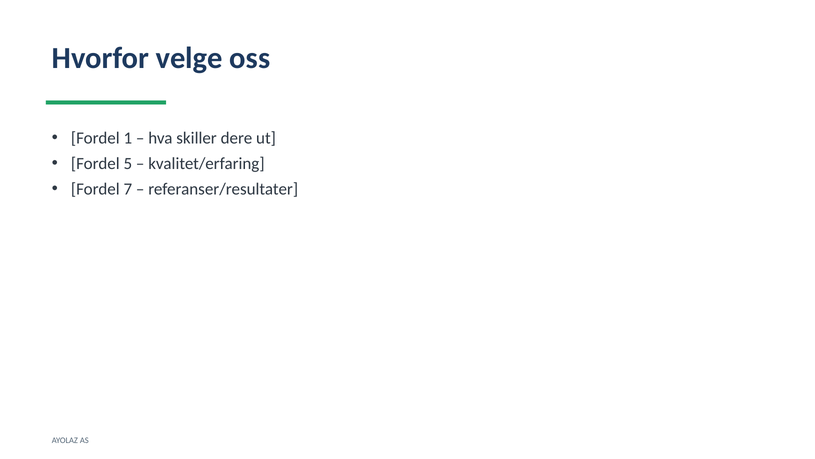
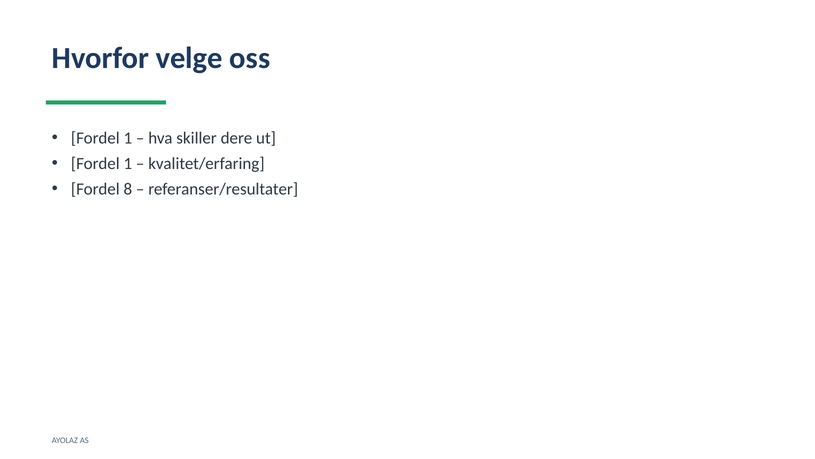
5 at (128, 164): 5 -> 1
7: 7 -> 8
